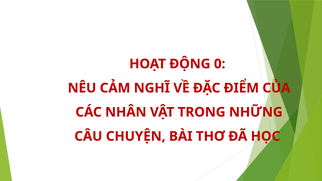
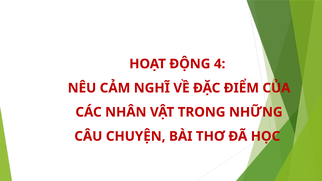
0: 0 -> 4
